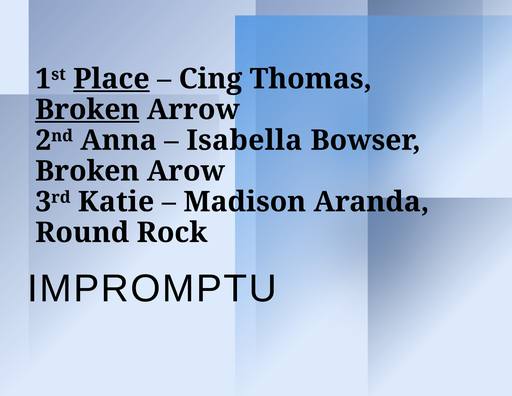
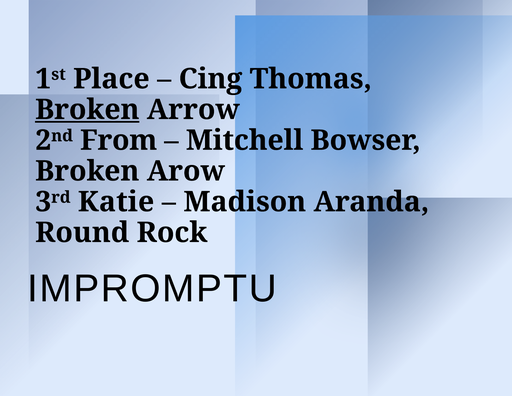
Place underline: present -> none
Anna: Anna -> From
Isabella: Isabella -> Mitchell
